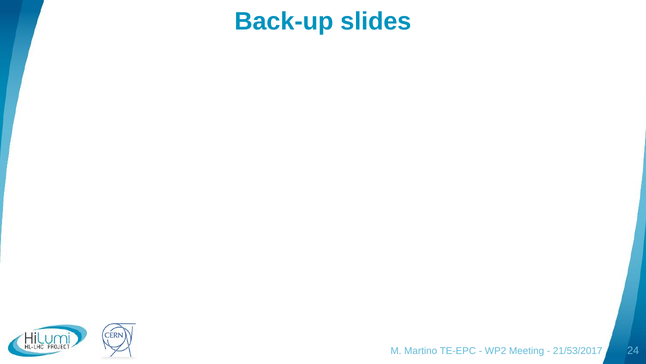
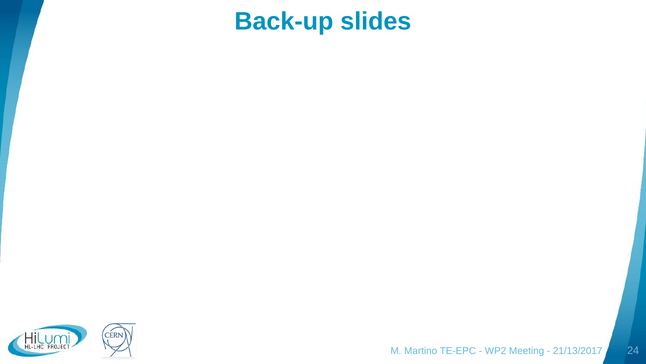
21/53/2017: 21/53/2017 -> 21/13/2017
